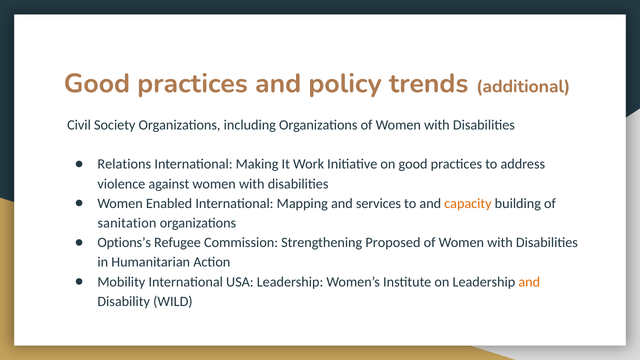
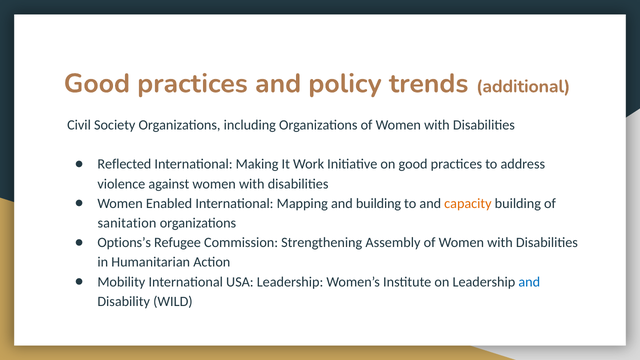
Relations: Relations -> Reflected
and services: services -> building
Proposed: Proposed -> Assembly
and at (529, 282) colour: orange -> blue
